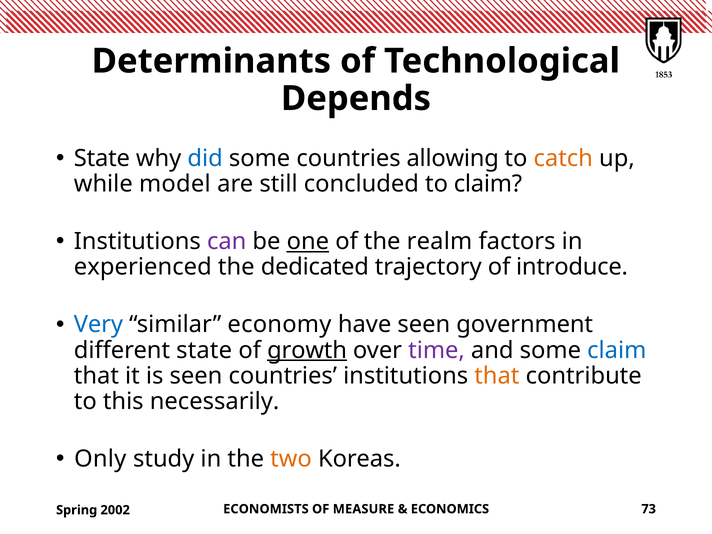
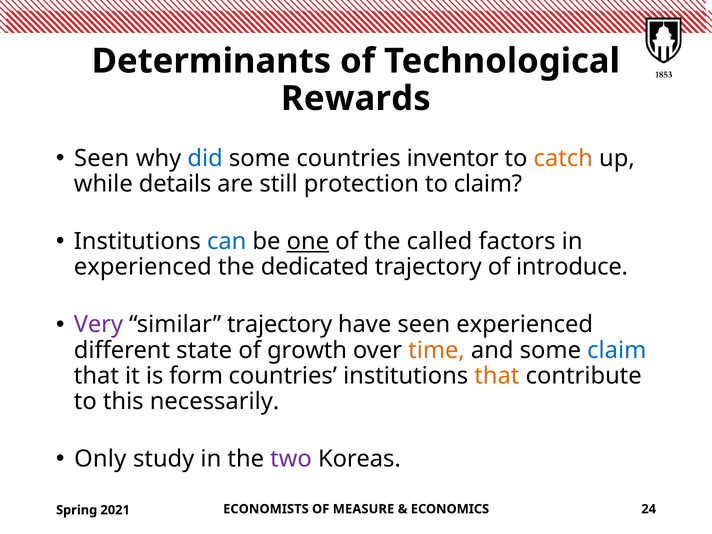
Depends: Depends -> Rewards
State at (102, 158): State -> Seen
allowing: allowing -> inventor
model: model -> details
concluded: concluded -> protection
can colour: purple -> blue
realm: realm -> called
Very colour: blue -> purple
similar economy: economy -> trajectory
seen government: government -> experienced
growth underline: present -> none
time colour: purple -> orange
is seen: seen -> form
two colour: orange -> purple
73: 73 -> 24
2002: 2002 -> 2021
